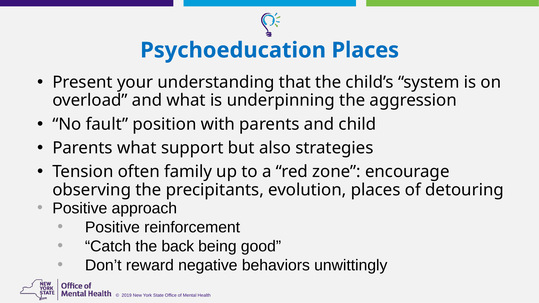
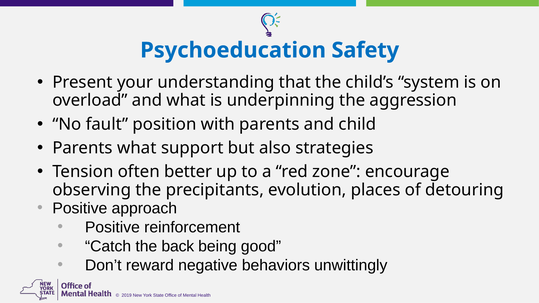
Psychoeducation Places: Places -> Safety
family: family -> better
